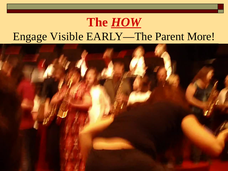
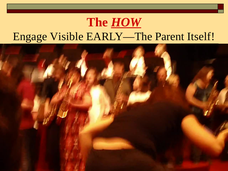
More: More -> Itself
